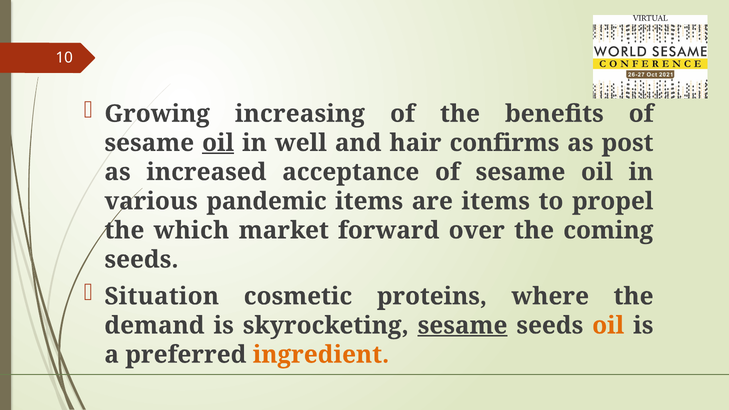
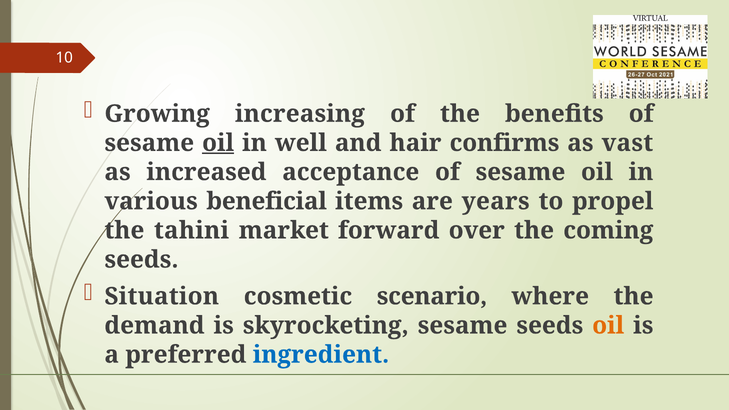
post: post -> vast
pandemic: pandemic -> beneficial
are items: items -> years
which: which -> tahini
proteins: proteins -> scenario
sesame at (463, 326) underline: present -> none
ingredient colour: orange -> blue
